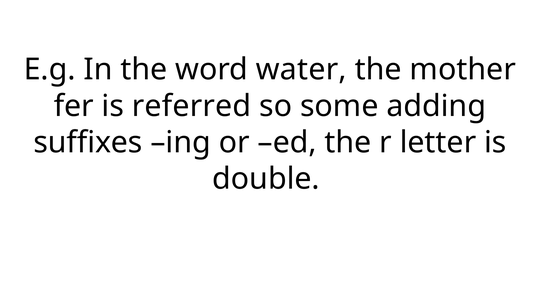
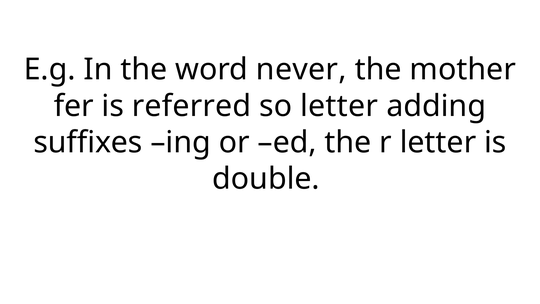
water: water -> never
so some: some -> letter
